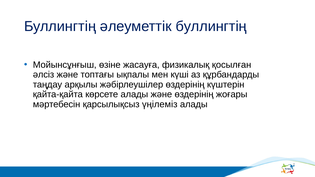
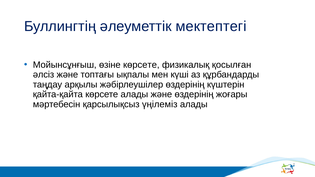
әлеуметтік буллингтің: буллингтің -> мектептегі
өзіне жасауға: жасауға -> көрсете
